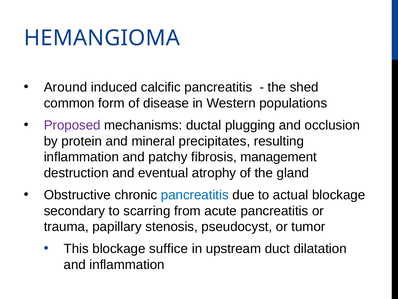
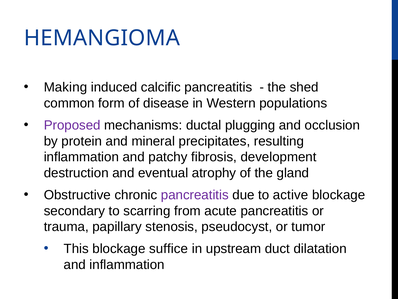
Around: Around -> Making
management: management -> development
pancreatitis at (195, 195) colour: blue -> purple
actual: actual -> active
